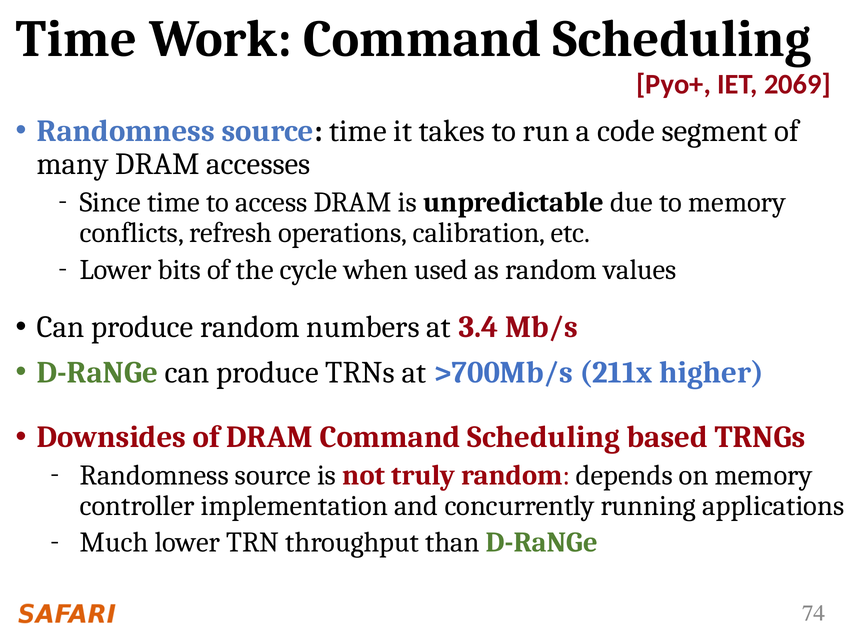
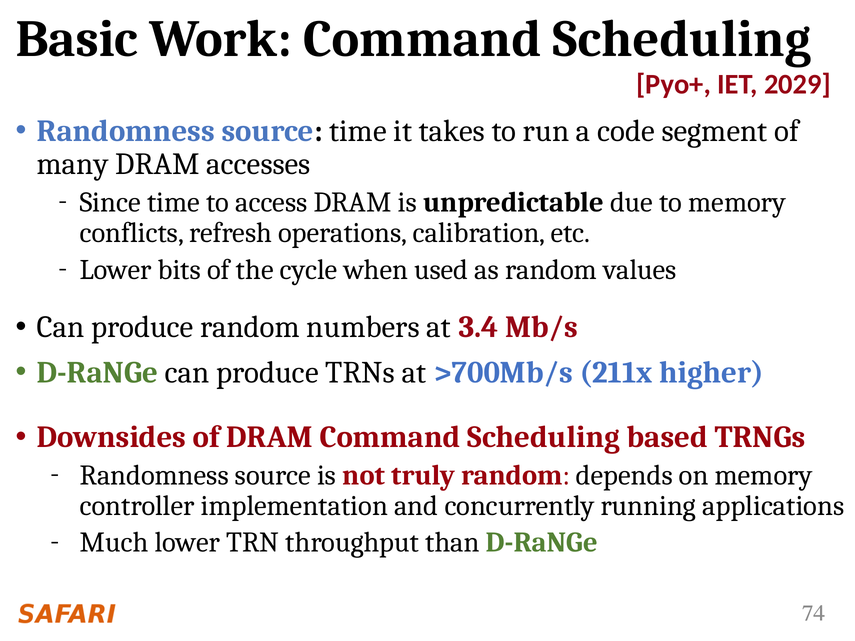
Time at (76, 39): Time -> Basic
2069: 2069 -> 2029
